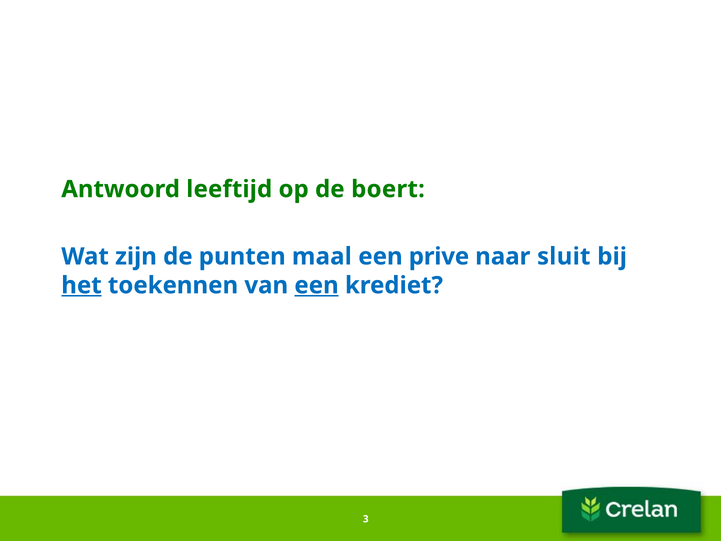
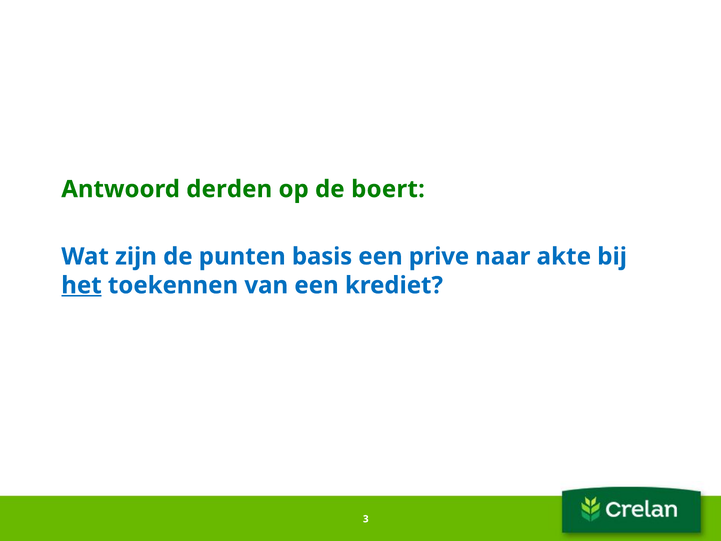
leeftijd: leeftijd -> derden
maal: maal -> basis
sluit: sluit -> akte
een at (317, 285) underline: present -> none
